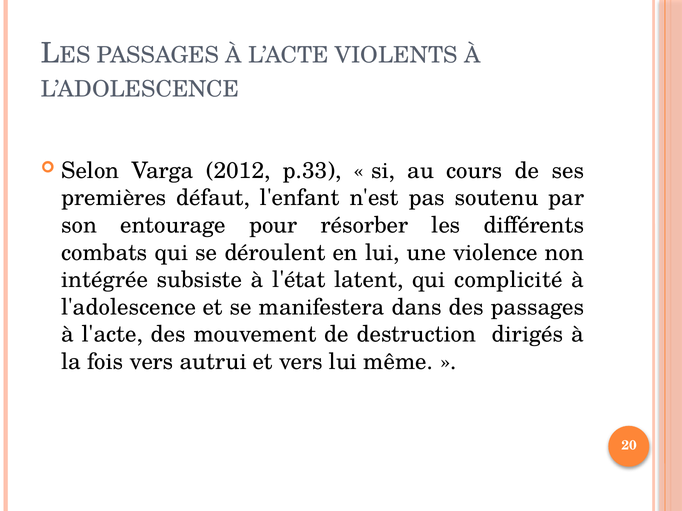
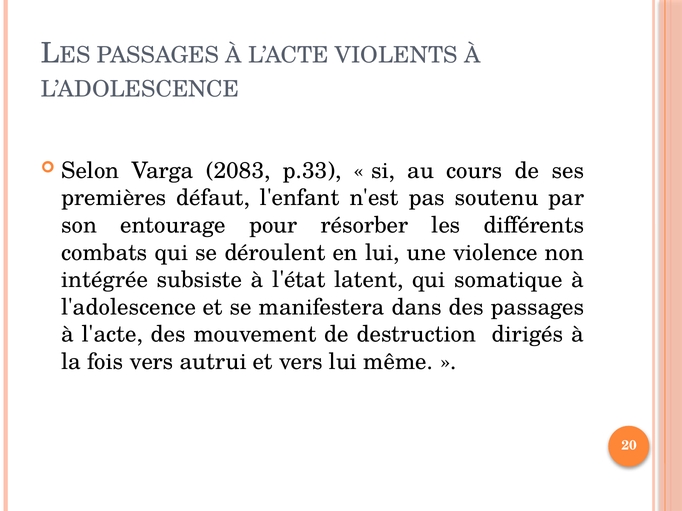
2012: 2012 -> 2083
complicité: complicité -> somatique
